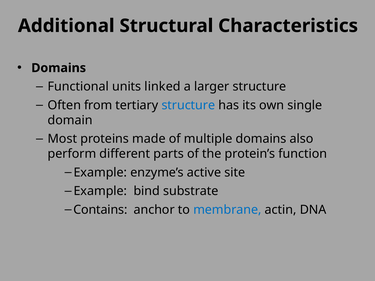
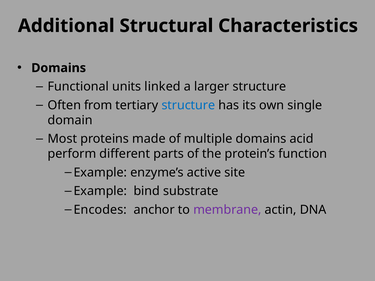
also: also -> acid
Contains: Contains -> Encodes
membrane colour: blue -> purple
